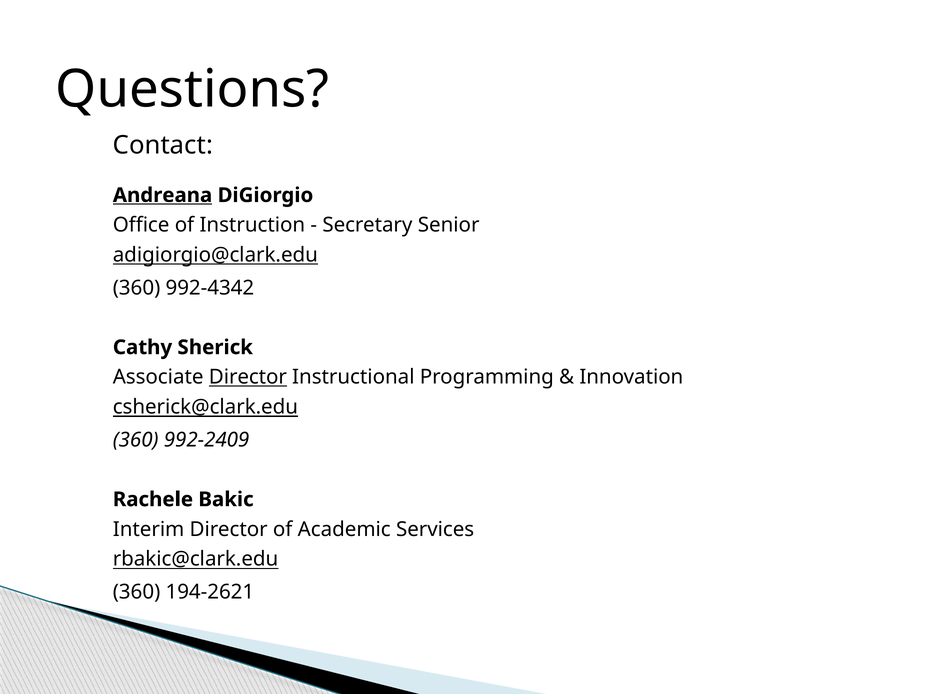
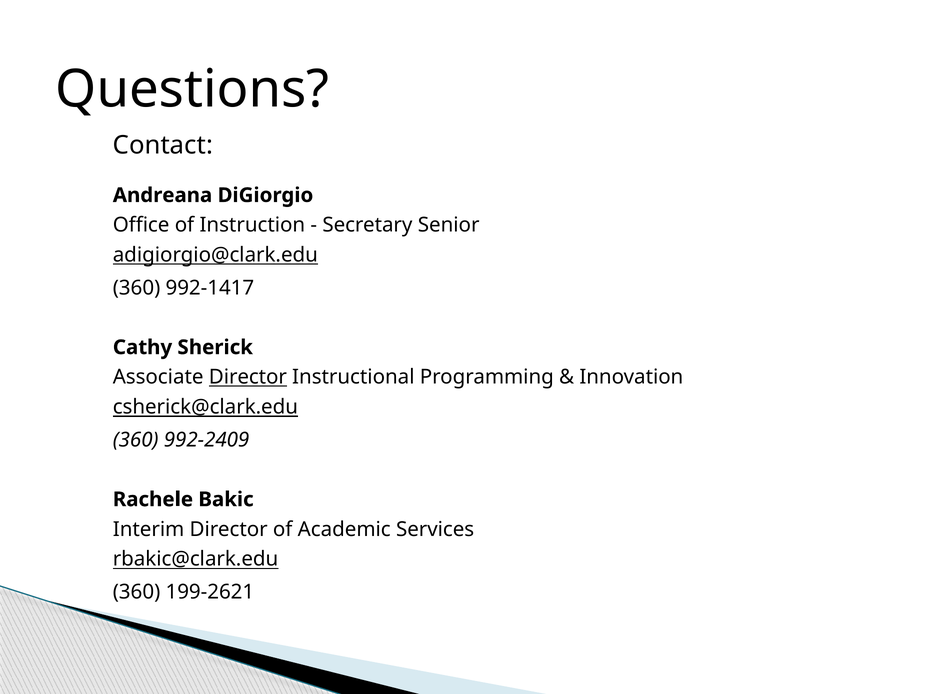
Andreana underline: present -> none
992-4342: 992-4342 -> 992-1417
194-2621: 194-2621 -> 199-2621
